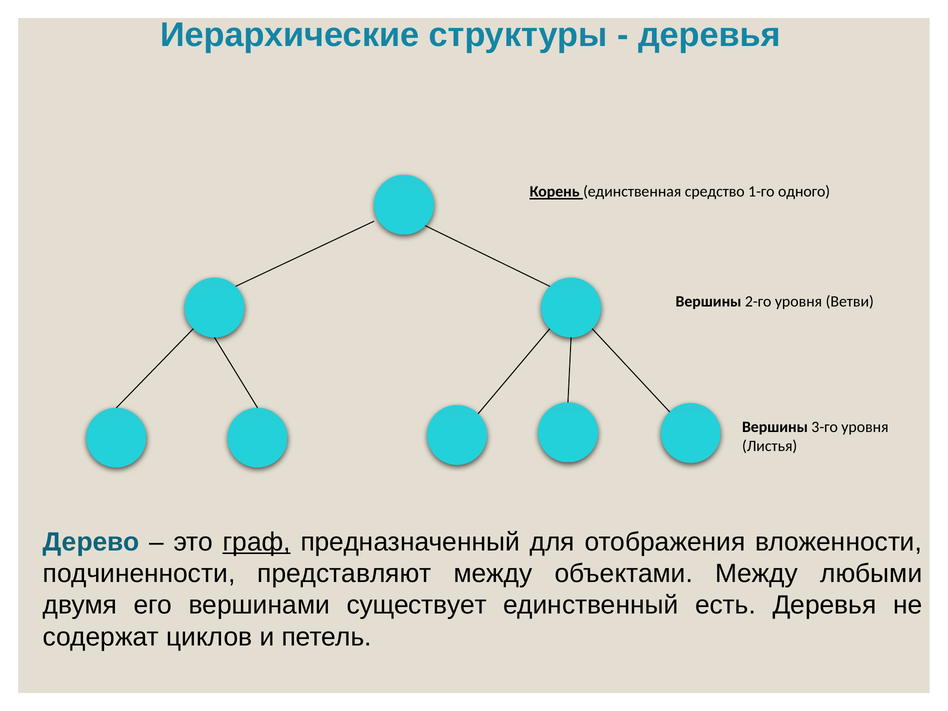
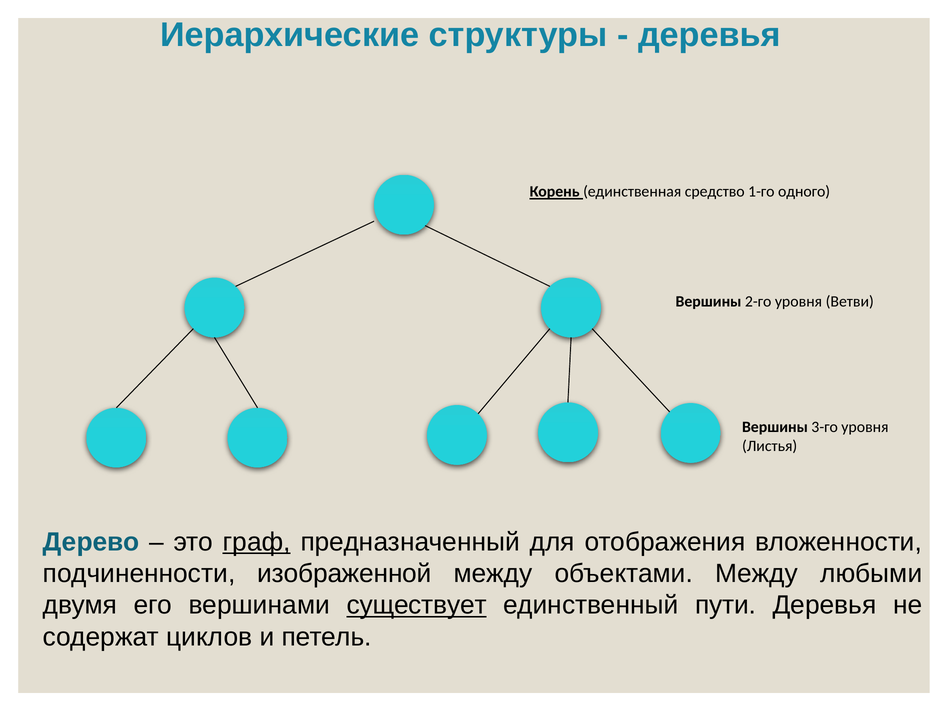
представляют: представляют -> изображенной
существует underline: none -> present
есть: есть -> пути
